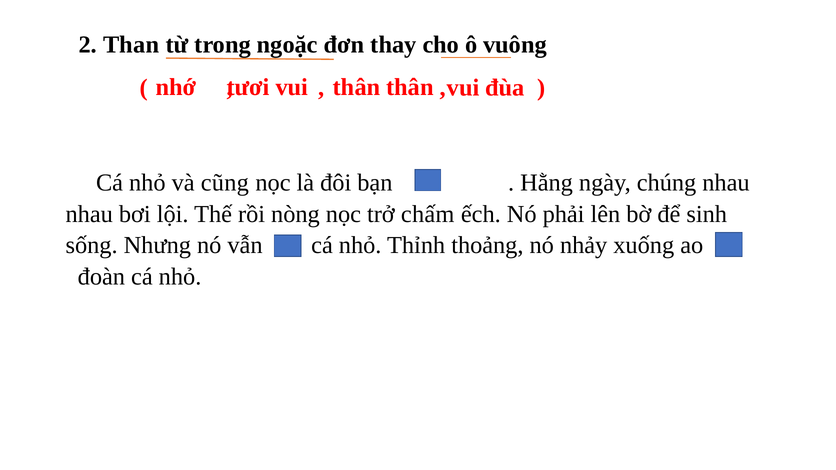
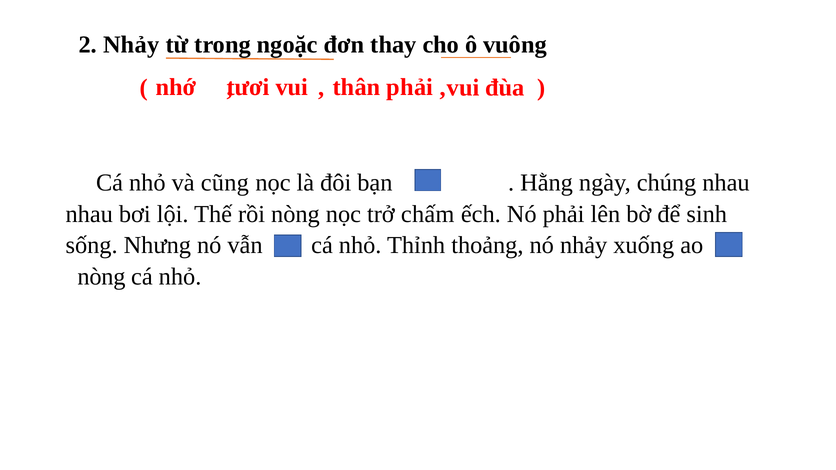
2 Than: Than -> Nhảy
thân thân: thân -> phải
đoàn at (101, 277): đoàn -> nòng
